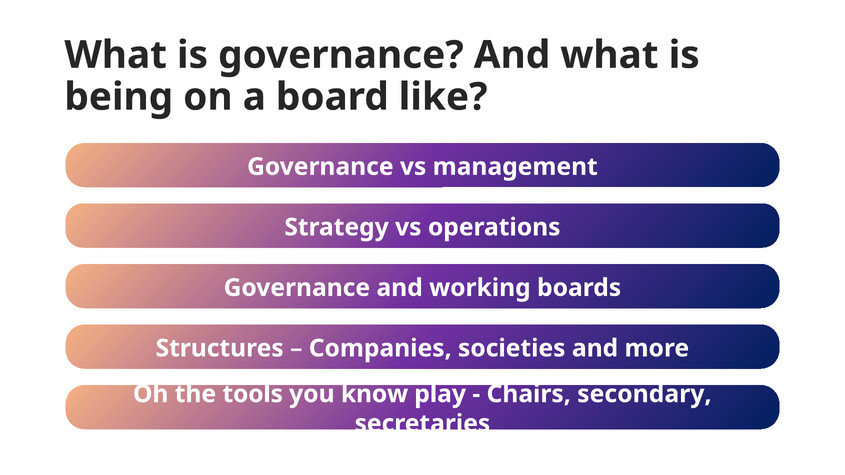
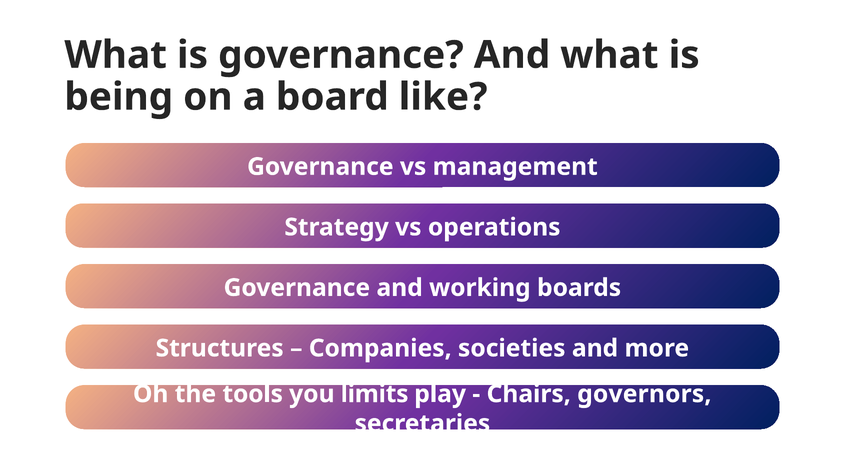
know: know -> limits
secondary: secondary -> governors
